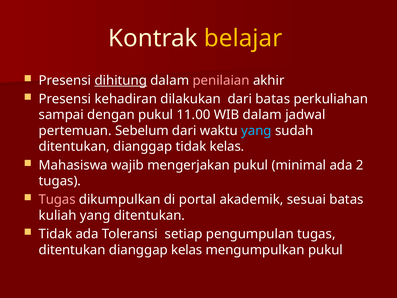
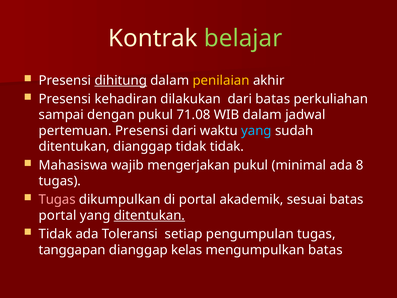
belajar colour: yellow -> light green
penilaian colour: pink -> yellow
11.00: 11.00 -> 71.08
pertemuan Sebelum: Sebelum -> Presensi
tidak kelas: kelas -> tidak
2: 2 -> 8
kuliah at (58, 215): kuliah -> portal
ditentukan at (149, 215) underline: none -> present
ditentukan at (72, 250): ditentukan -> tanggapan
mengumpulkan pukul: pukul -> batas
